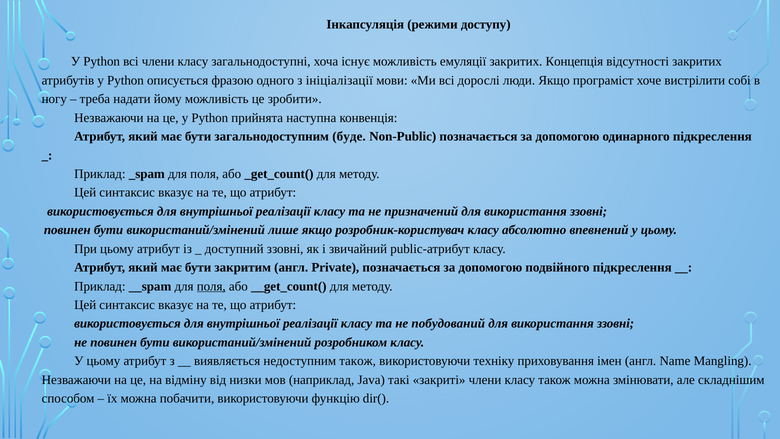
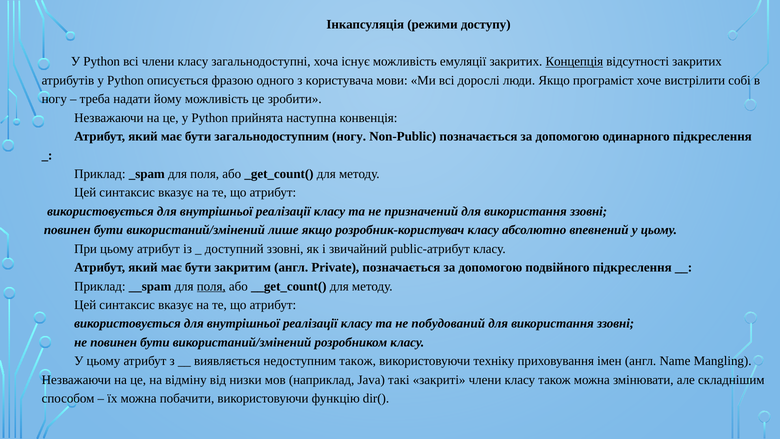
Концепція underline: none -> present
ініціалізації: ініціалізації -> користувача
загальнодоступним буде: буде -> ногу
